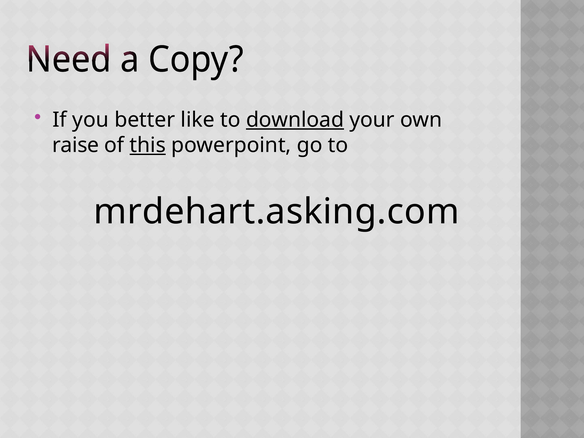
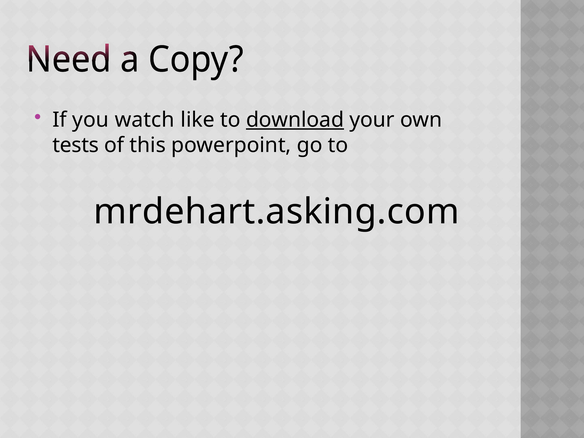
better: better -> watch
raise: raise -> tests
this underline: present -> none
